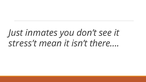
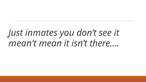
stress’t: stress’t -> mean’t
